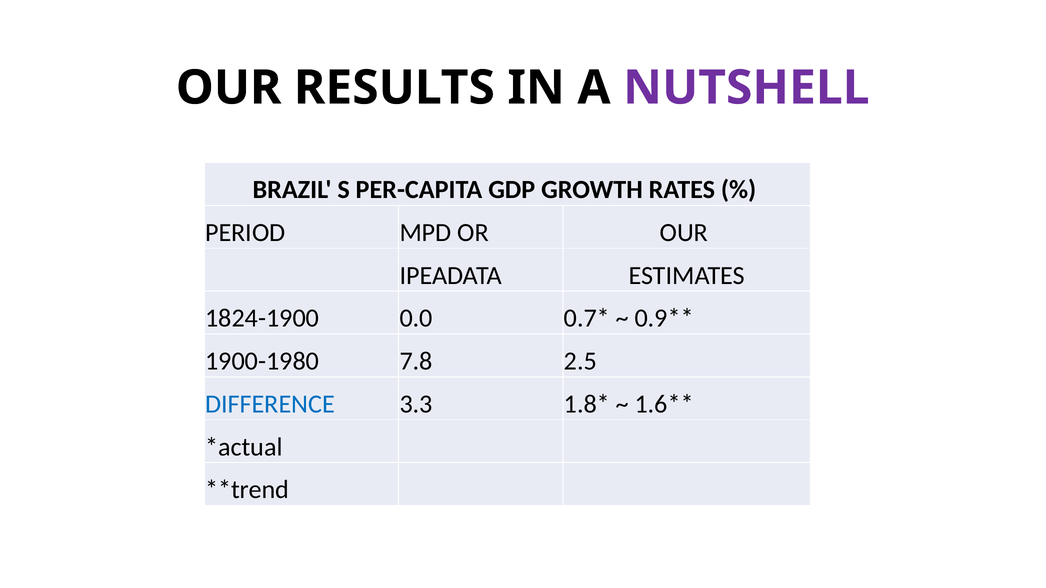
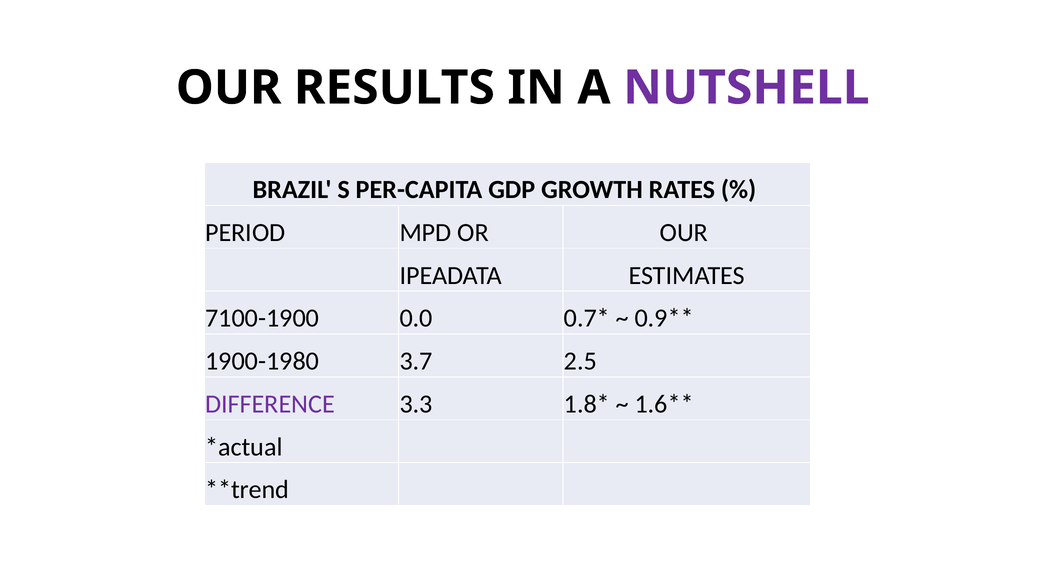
1824-1900: 1824-1900 -> 7100-1900
7.8: 7.8 -> 3.7
DIFFERENCE colour: blue -> purple
